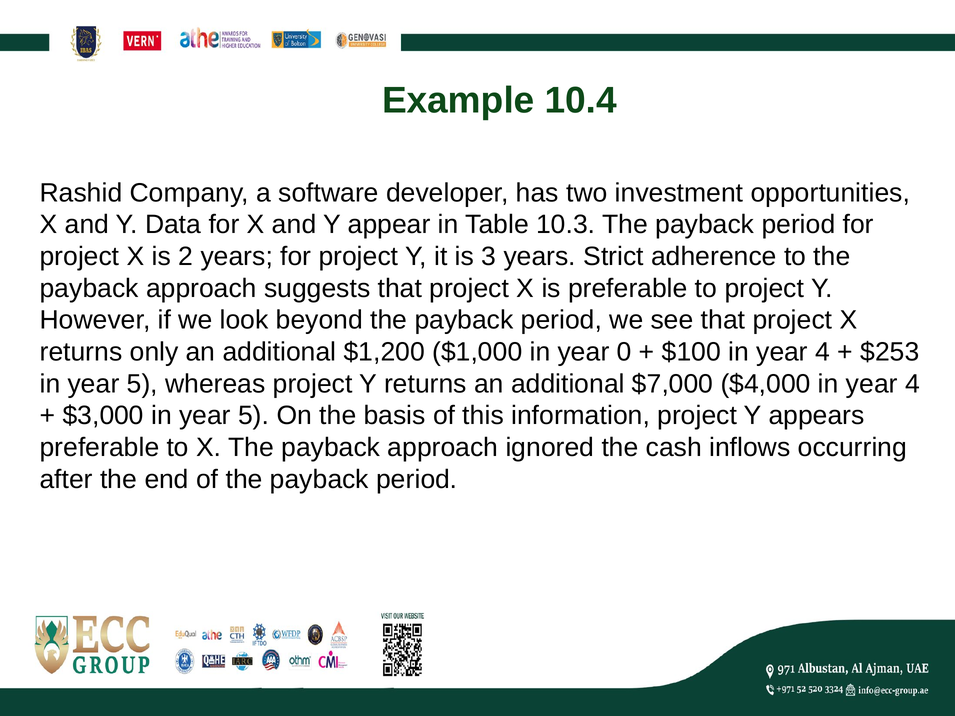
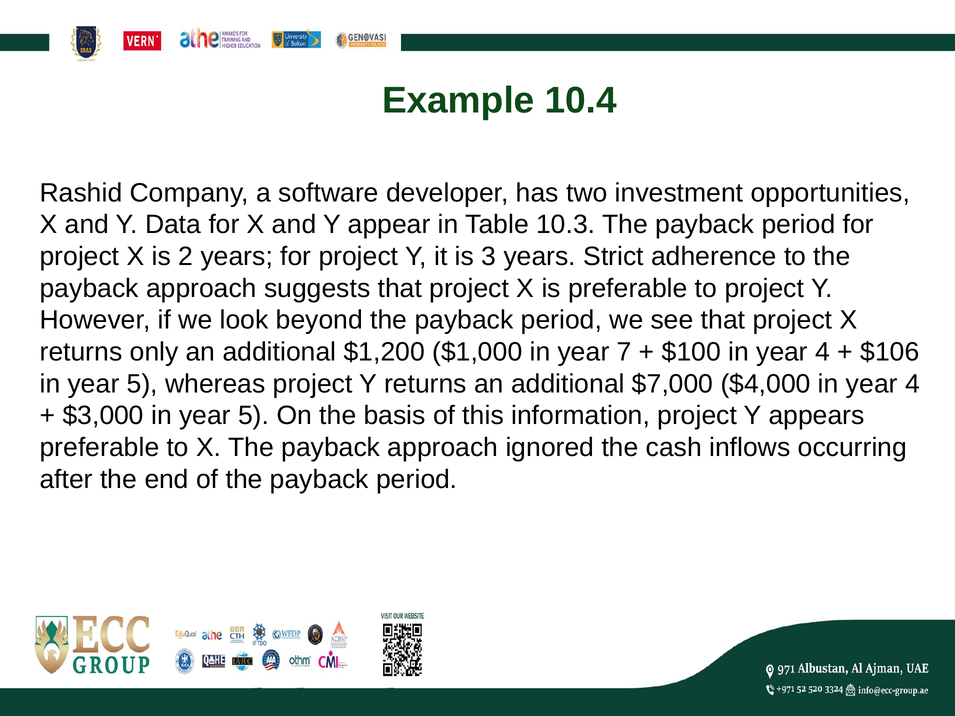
0: 0 -> 7
$253: $253 -> $106
